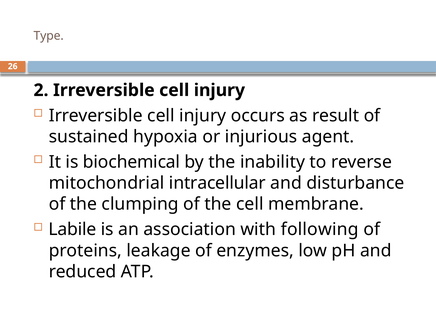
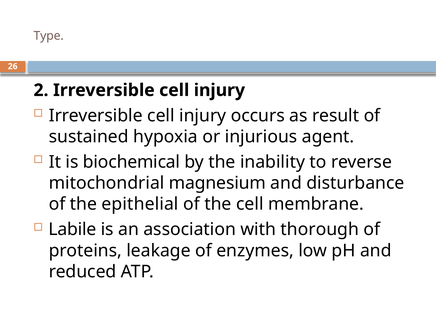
intracellular: intracellular -> magnesium
clumping: clumping -> epithelial
following: following -> thorough
